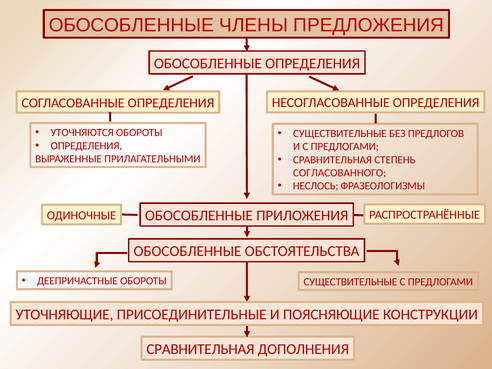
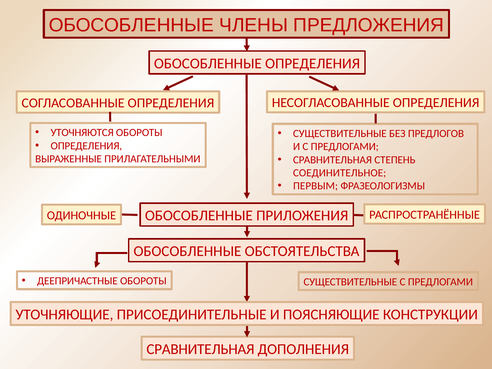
СОГЛАСОВАННОГО: СОГЛАСОВАННОГО -> СОЕДИНИТЕЛЬНОЕ
НЕСЛОСЬ: НЕСЛОСЬ -> ПЕРВЫМ
